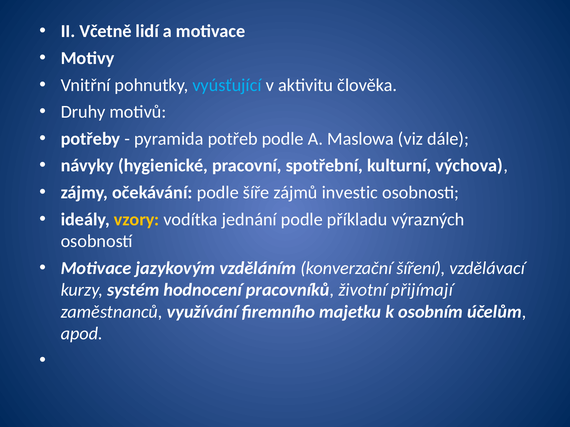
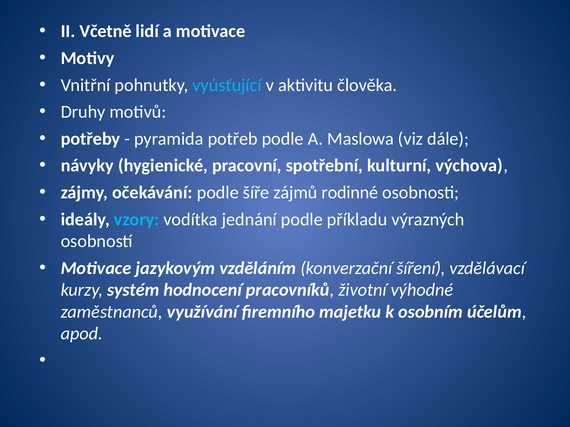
investic: investic -> rodinné
vzory colour: yellow -> light blue
přijímají: přijímají -> výhodné
